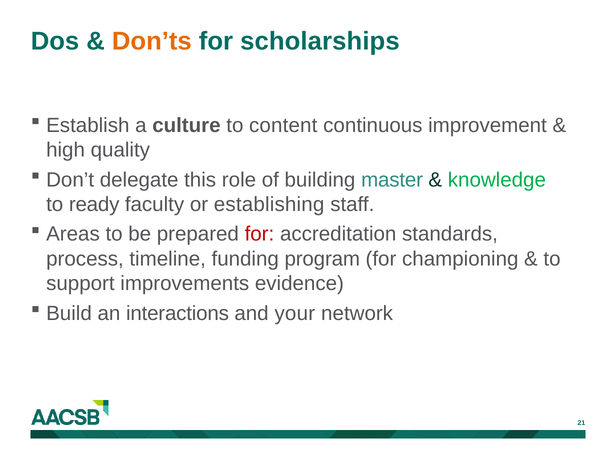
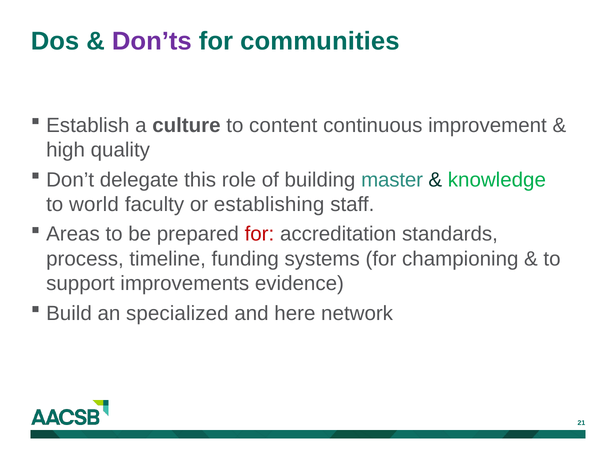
Don’ts colour: orange -> purple
scholarships: scholarships -> communities
ready: ready -> world
program: program -> systems
interactions: interactions -> specialized
your: your -> here
